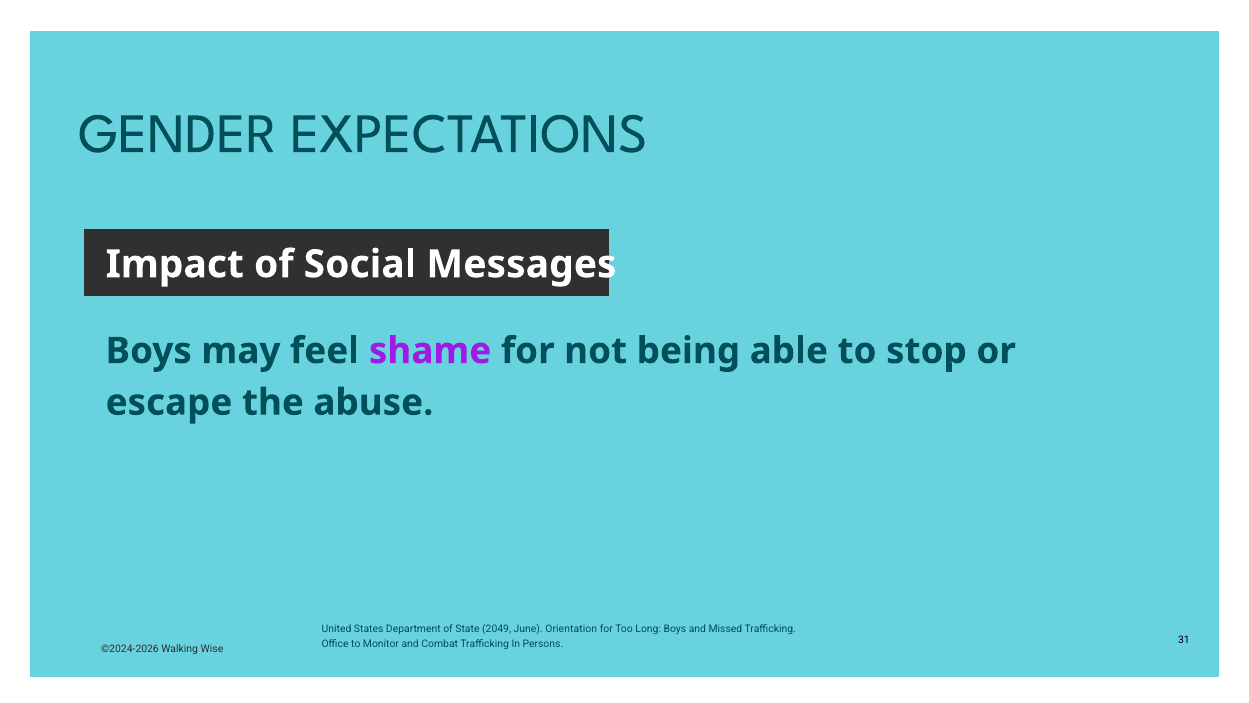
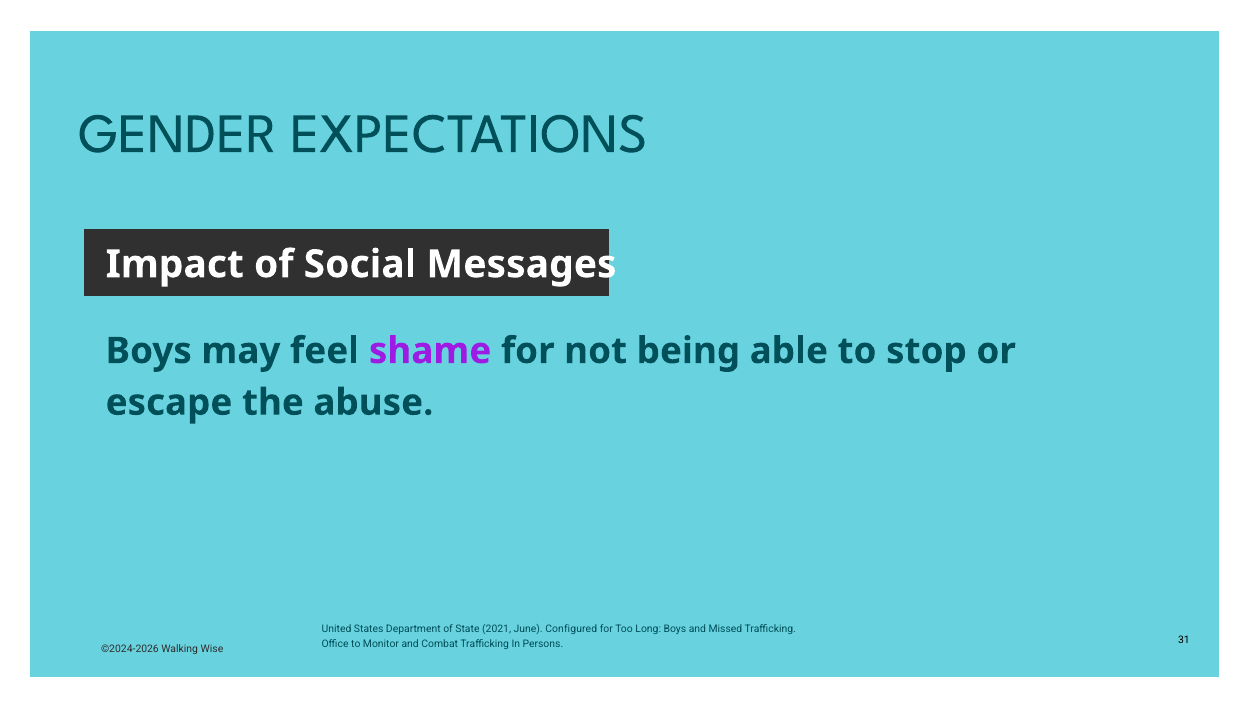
2049: 2049 -> 2021
Orientation: Orientation -> Configured
